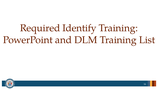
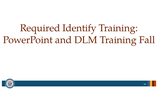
List: List -> Fall
